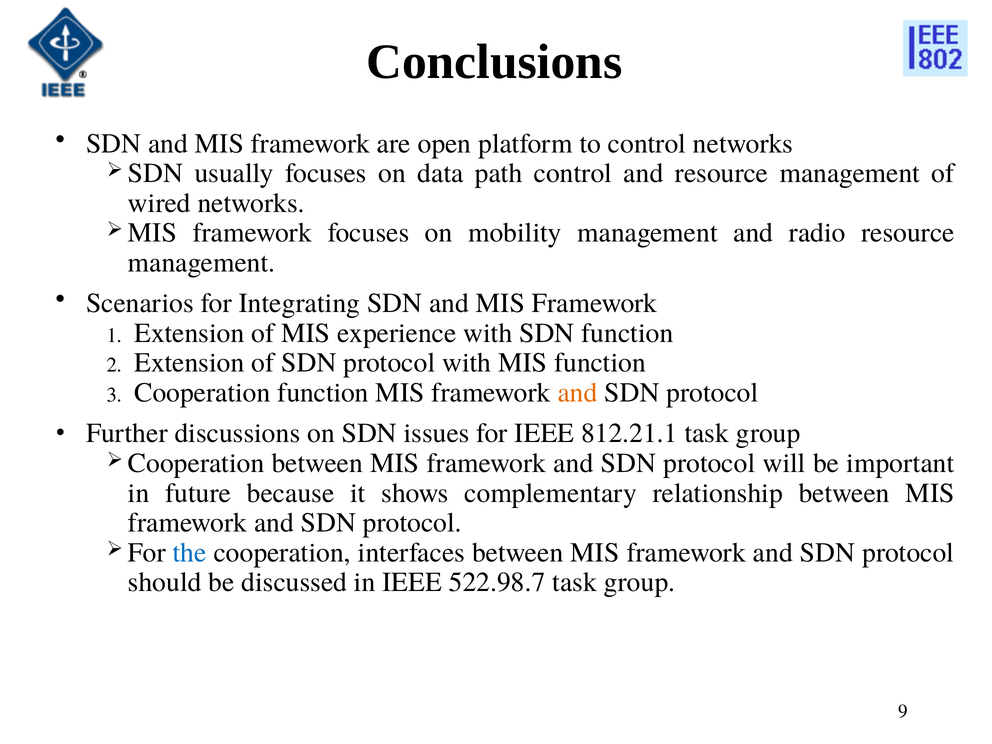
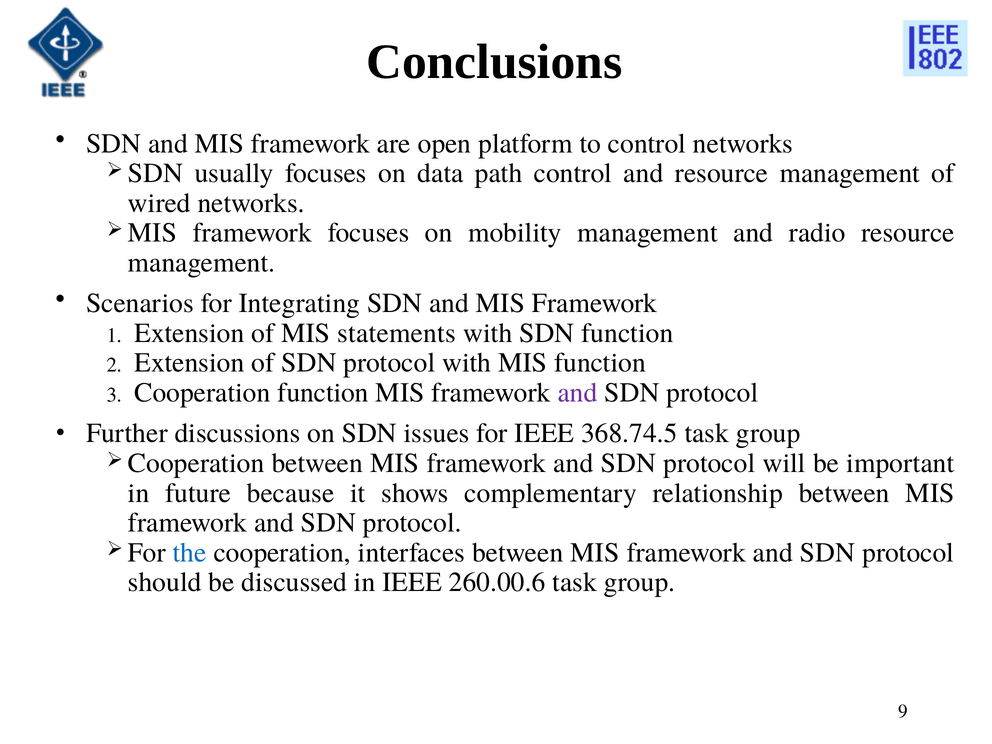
experience: experience -> statements
and at (578, 393) colour: orange -> purple
812.21.1: 812.21.1 -> 368.74.5
522.98.7: 522.98.7 -> 260.00.6
